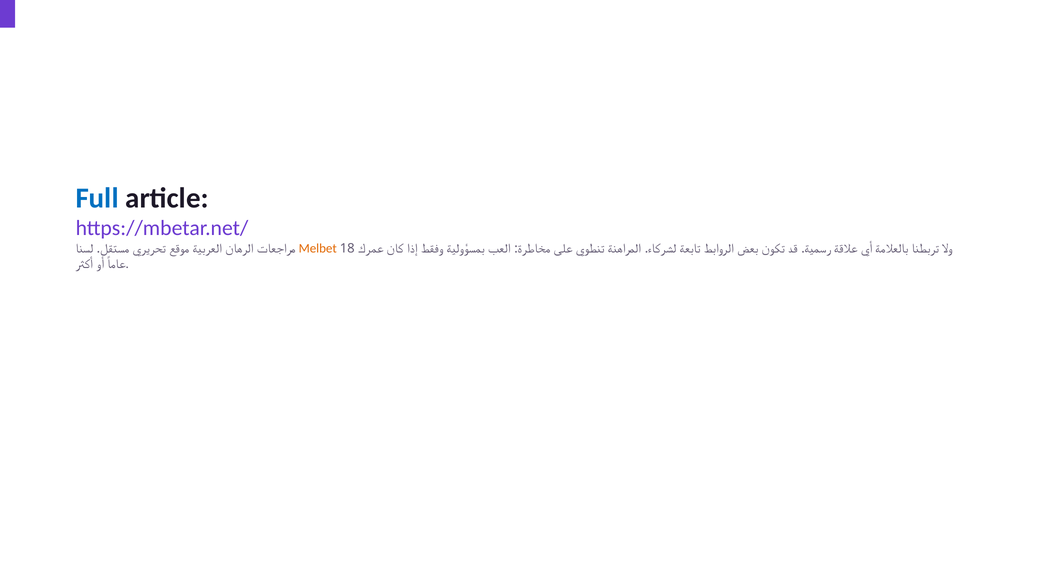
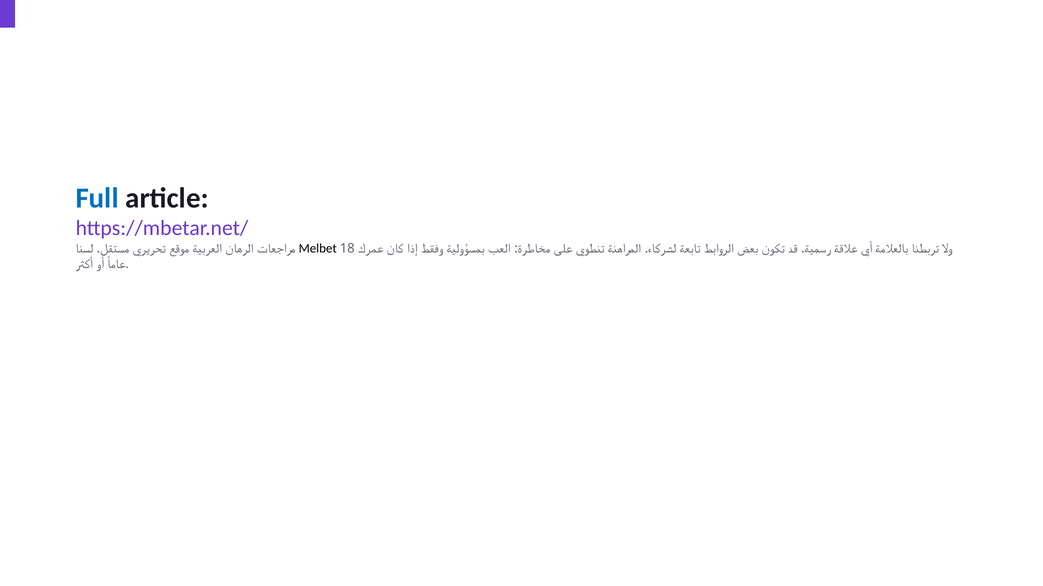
Melbet colour: orange -> black
